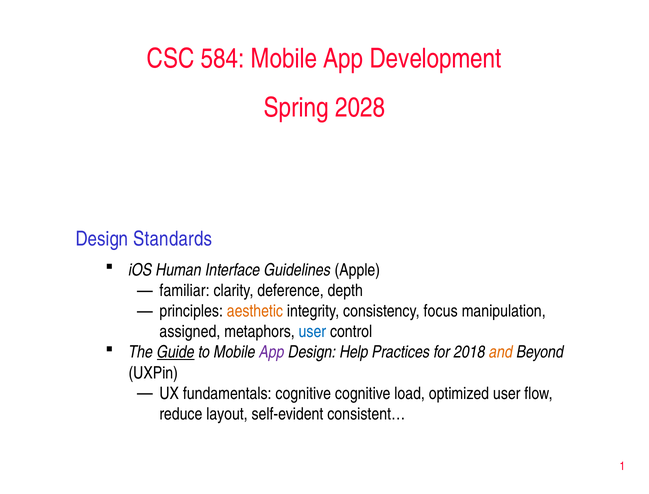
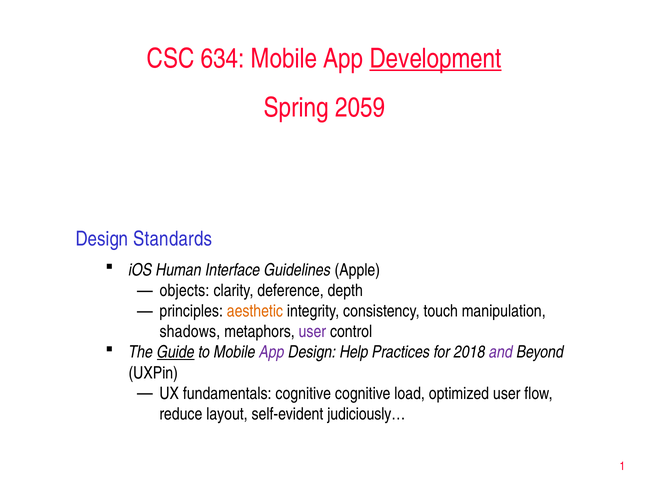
584: 584 -> 634
Development underline: none -> present
2028: 2028 -> 2059
familiar: familiar -> objects
focus: focus -> touch
assigned: assigned -> shadows
user at (312, 332) colour: blue -> purple
and colour: orange -> purple
consistent…: consistent… -> judiciously…
